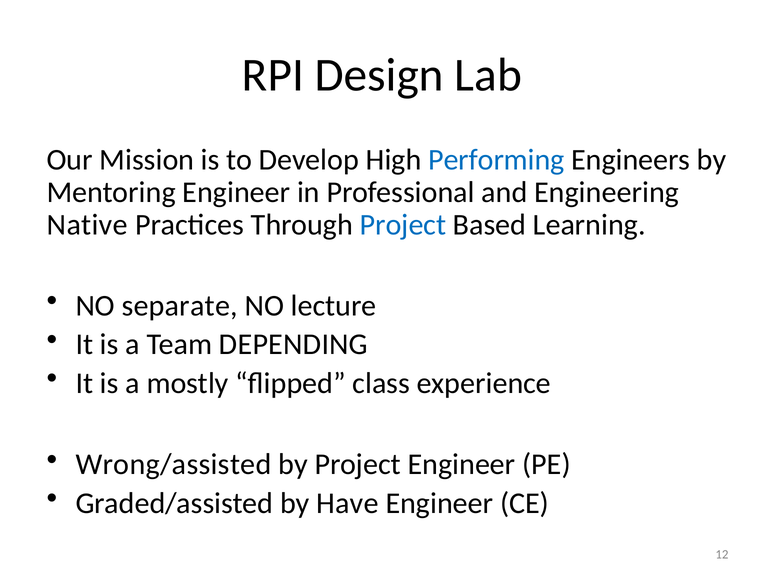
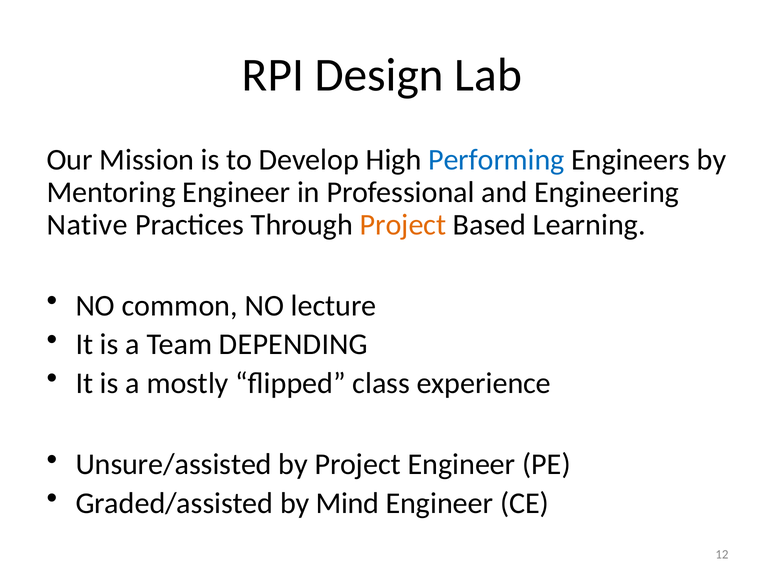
Project at (403, 225) colour: blue -> orange
separate: separate -> common
Wrong/assisted: Wrong/assisted -> Unsure/assisted
Have: Have -> Mind
